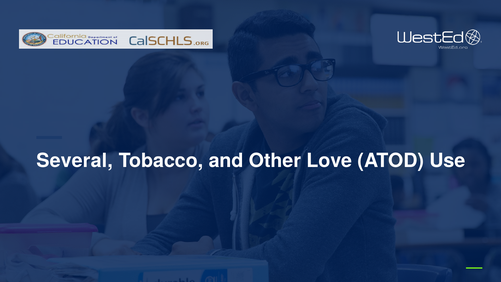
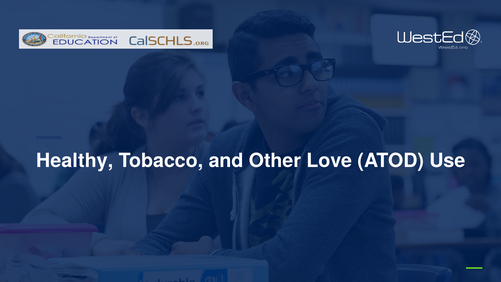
Several: Several -> Healthy
